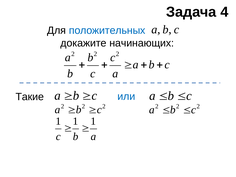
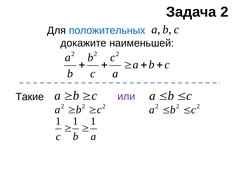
Задача 4: 4 -> 2
начинающих: начинающих -> наименьшей
или colour: blue -> purple
